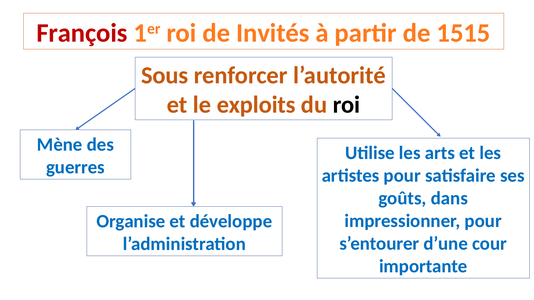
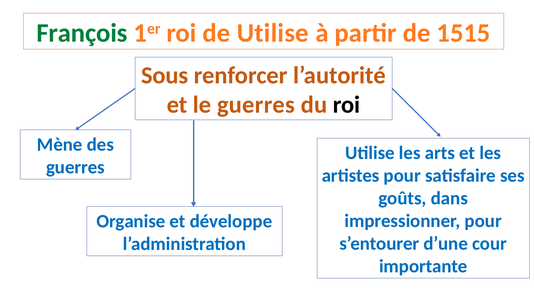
François colour: red -> green
de Invités: Invités -> Utilise
le exploits: exploits -> guerres
